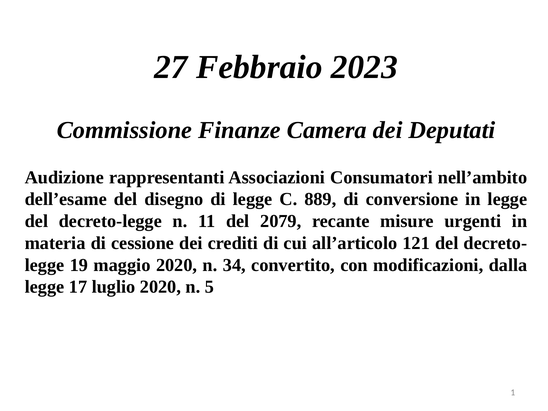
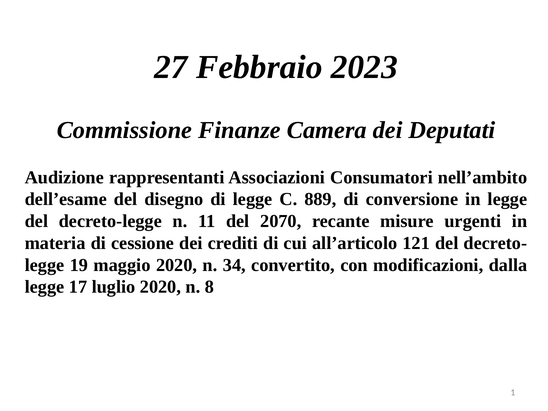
2079: 2079 -> 2070
5: 5 -> 8
